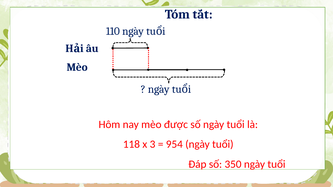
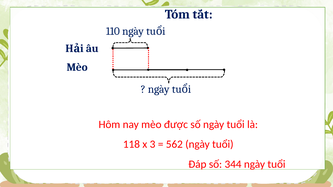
954: 954 -> 562
350: 350 -> 344
